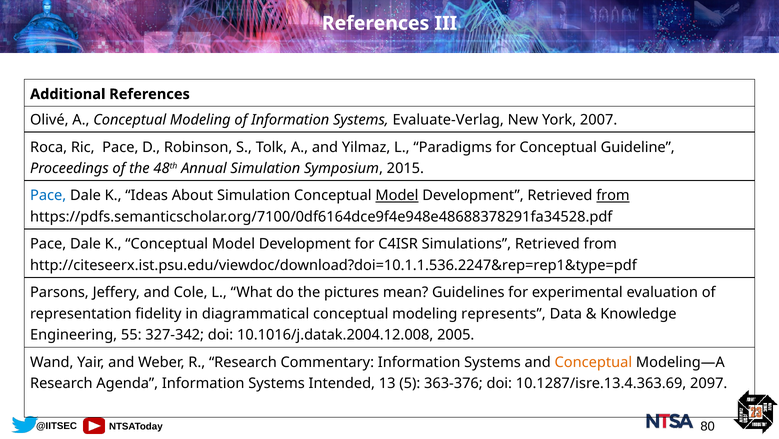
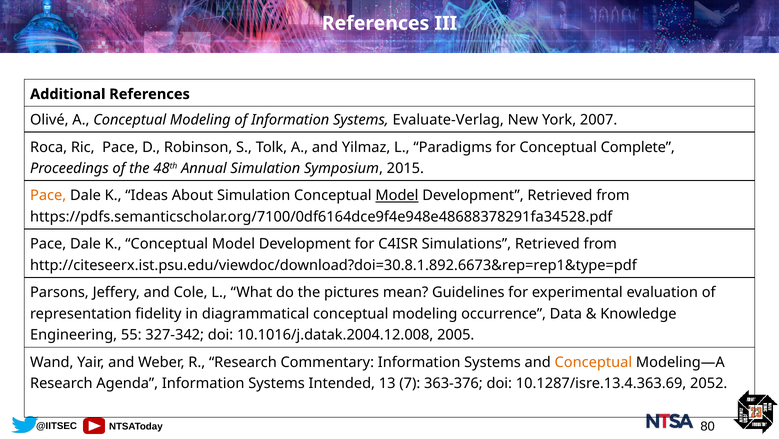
Guideline: Guideline -> Complete
Pace at (48, 195) colour: blue -> orange
from at (613, 195) underline: present -> none
http://citeseerx.ist.psu.edu/viewdoc/download?doi=10.1.1.536.2247&rep=rep1&type=pdf: http://citeseerx.ist.psu.edu/viewdoc/download?doi=10.1.1.536.2247&rep=rep1&type=pdf -> http://citeseerx.ist.psu.edu/viewdoc/download?doi=30.8.1.892.6673&rep=rep1&type=pdf
represents: represents -> occurrence
5: 5 -> 7
2097: 2097 -> 2052
